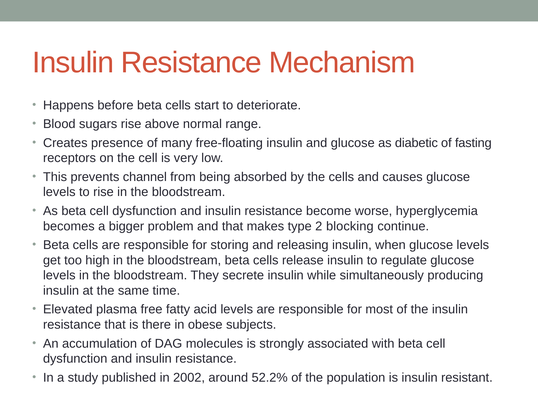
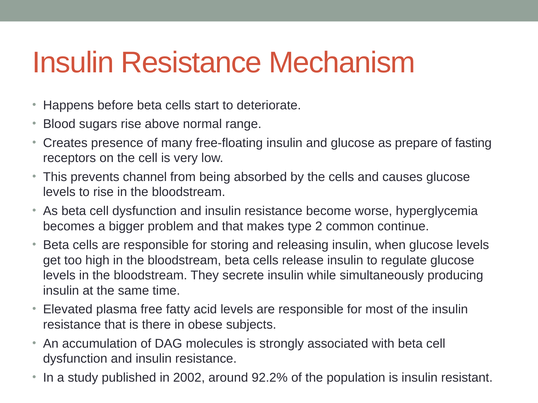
diabetic: diabetic -> prepare
blocking: blocking -> common
52.2%: 52.2% -> 92.2%
